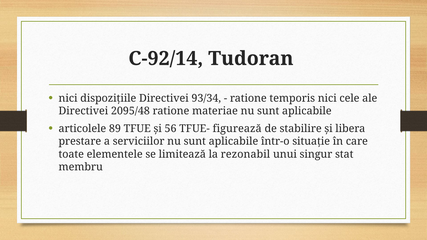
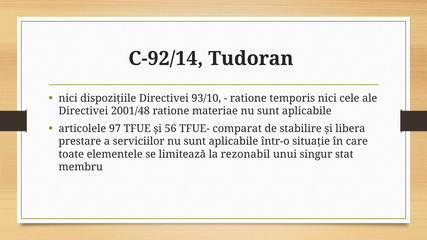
93/34: 93/34 -> 93/10
2095/48: 2095/48 -> 2001/48
89: 89 -> 97
figurează: figurează -> comparat
